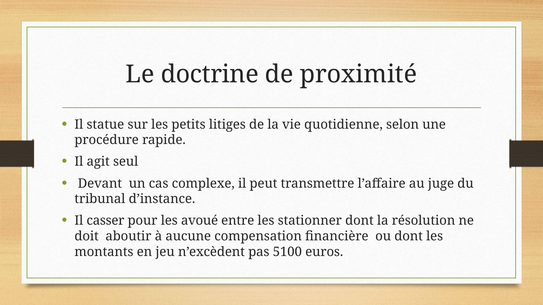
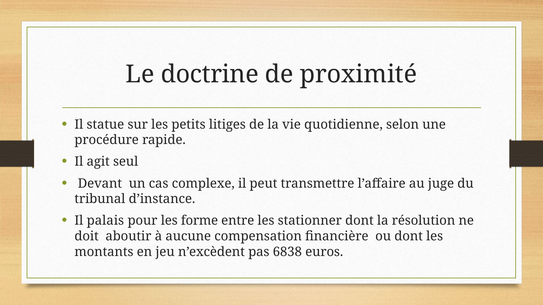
casser: casser -> palais
avoué: avoué -> forme
5100: 5100 -> 6838
